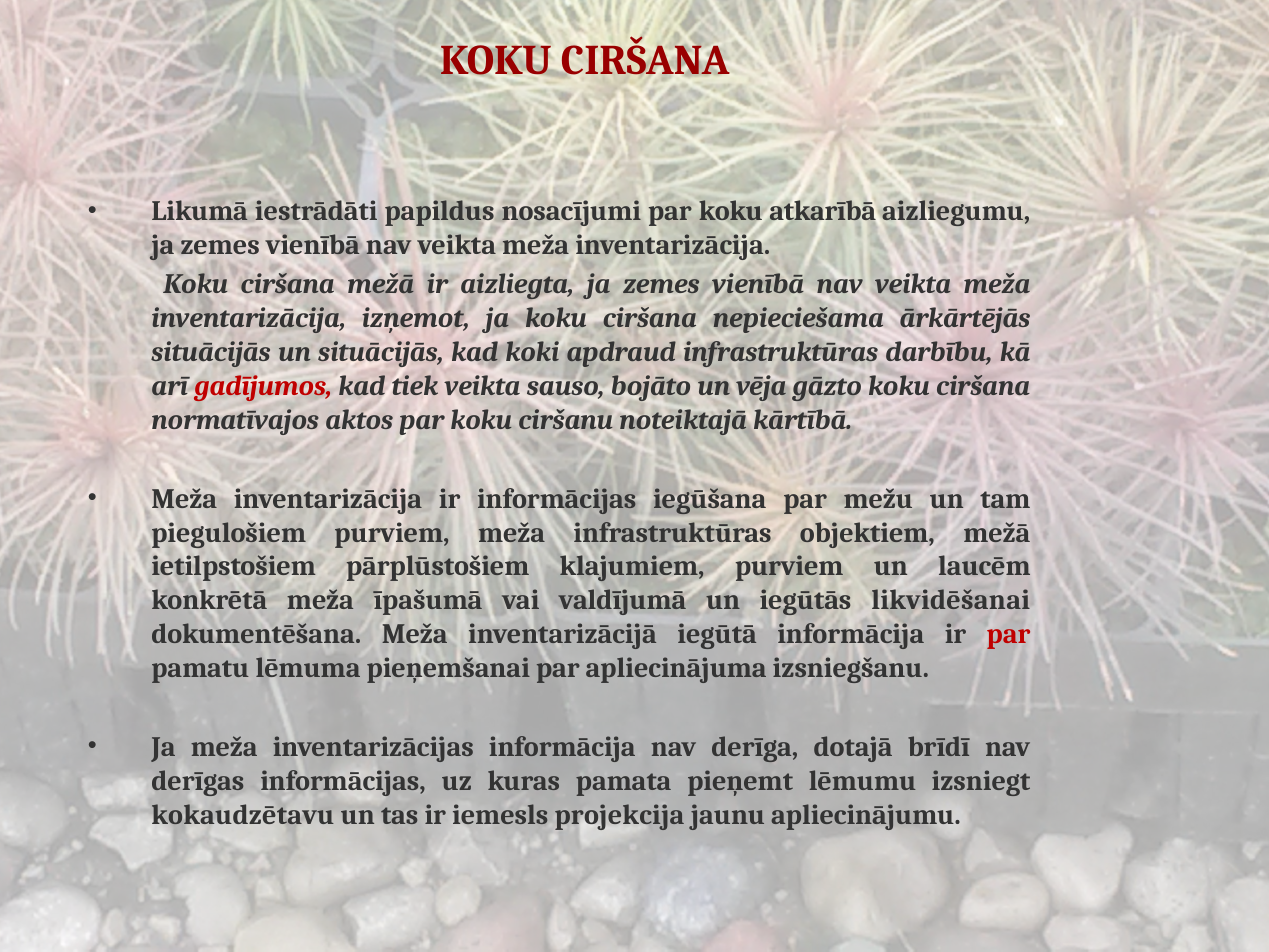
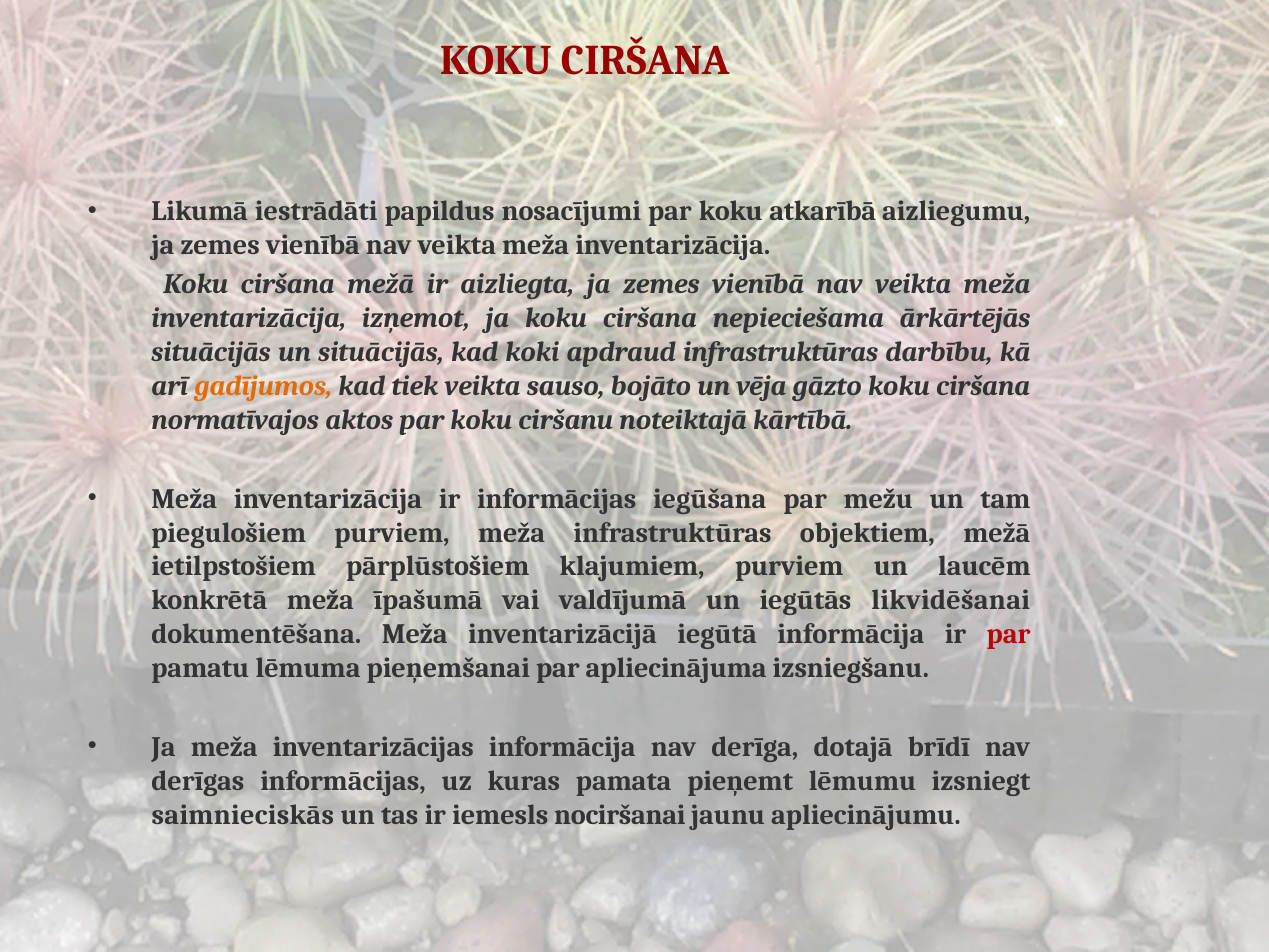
gadījumos colour: red -> orange
kokaudzētavu: kokaudzētavu -> saimnieciskās
projekcija: projekcija -> nociršanai
